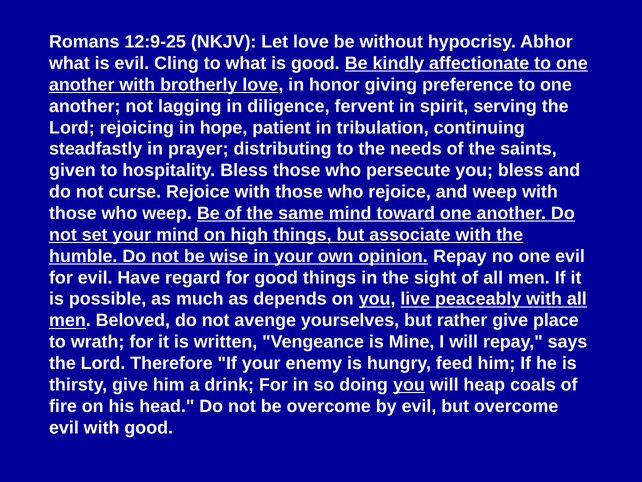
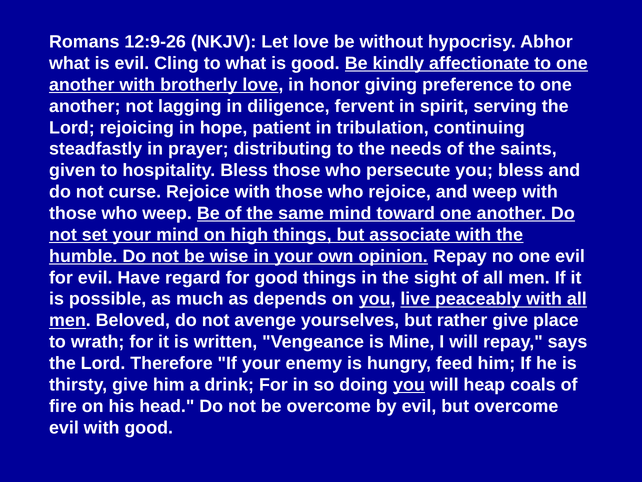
12:9-25: 12:9-25 -> 12:9-26
